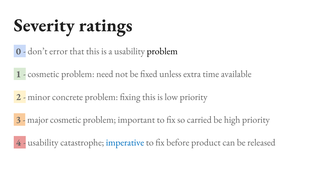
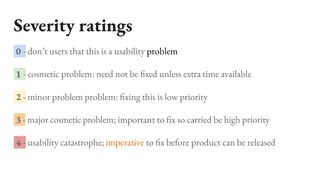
error: error -> users
minor concrete: concrete -> problem
imperative colour: blue -> orange
